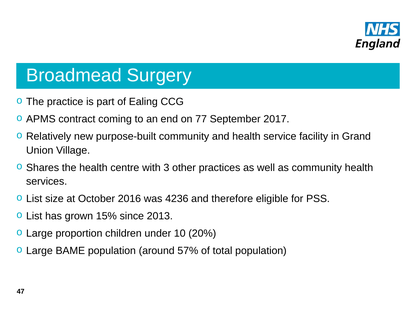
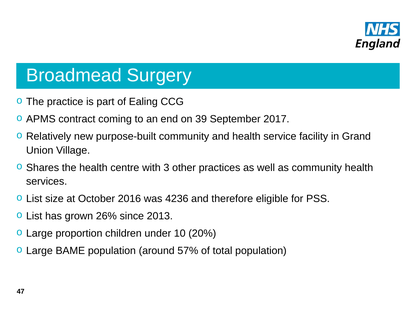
77: 77 -> 39
15%: 15% -> 26%
